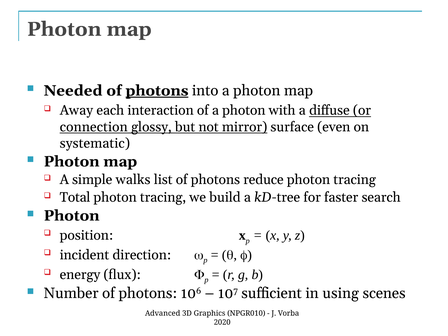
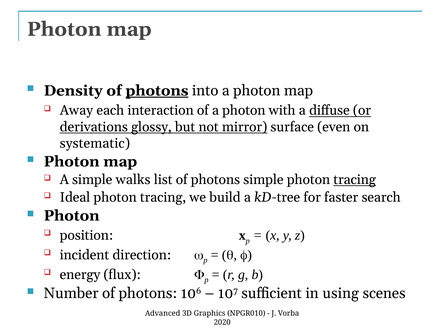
Needed: Needed -> Density
connection: connection -> derivations
photons reduce: reduce -> simple
tracing at (355, 180) underline: none -> present
Total: Total -> Ideal
